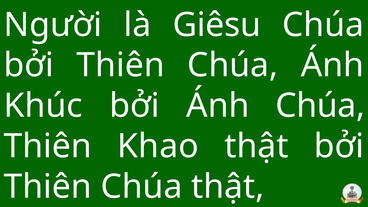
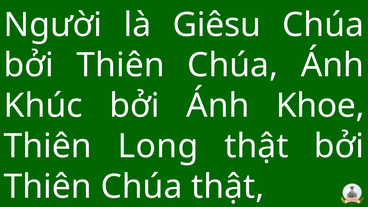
Ánh Chúa: Chúa -> Khoe
Khao: Khao -> Long
